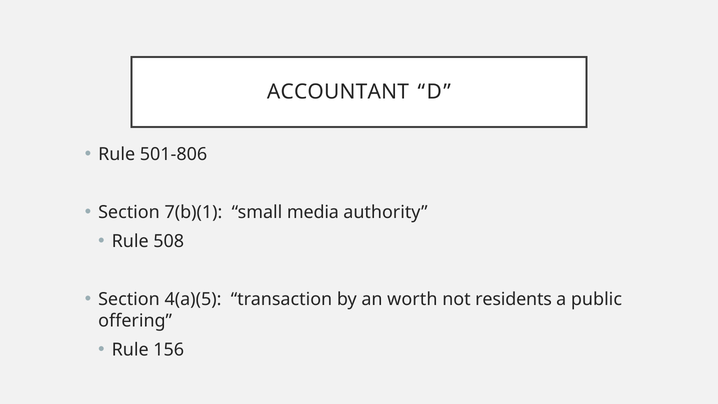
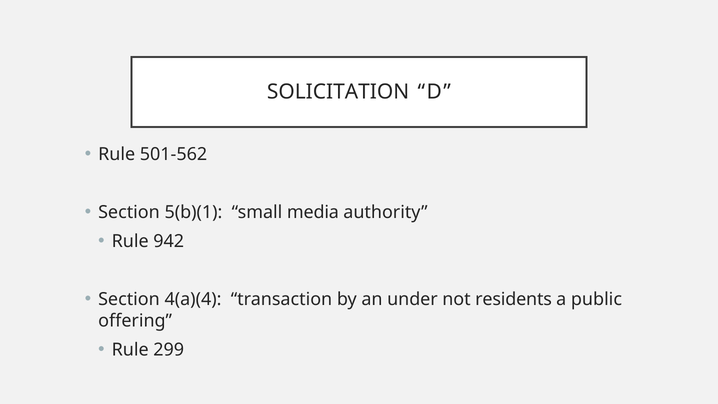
ACCOUNTANT: ACCOUNTANT -> SOLICITATION
501-806: 501-806 -> 501-562
7(b)(1: 7(b)(1 -> 5(b)(1
508: 508 -> 942
4(a)(5: 4(a)(5 -> 4(a)(4
worth: worth -> under
156: 156 -> 299
